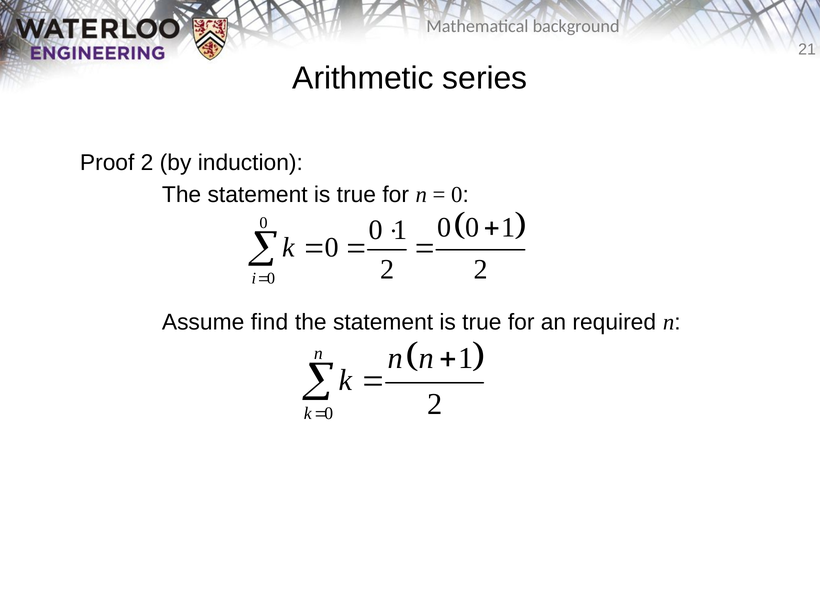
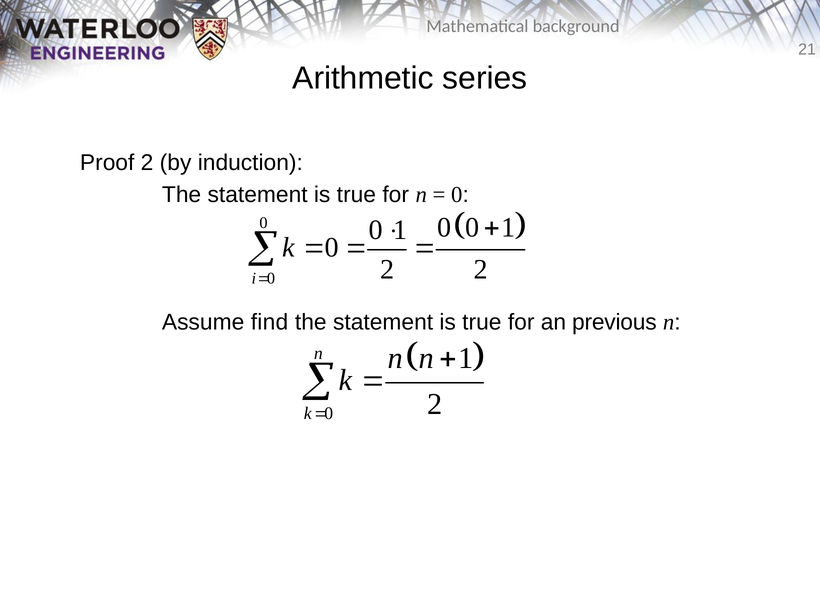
required: required -> previous
